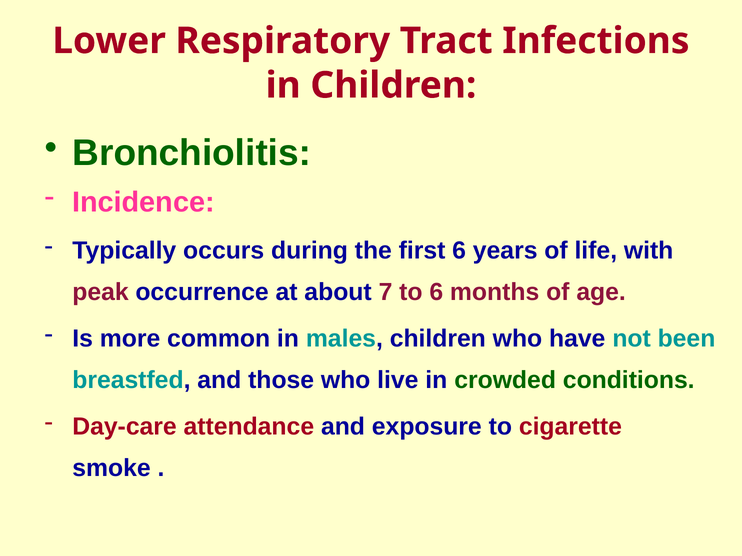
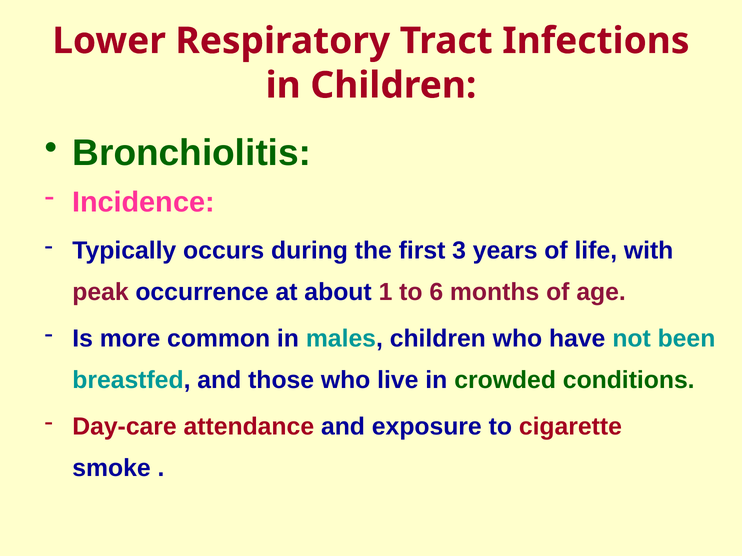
first 6: 6 -> 3
7: 7 -> 1
